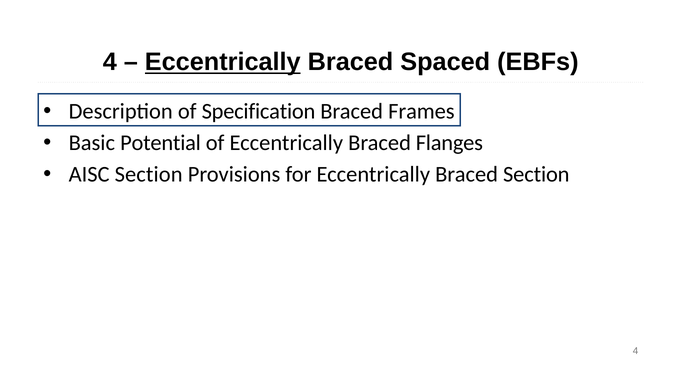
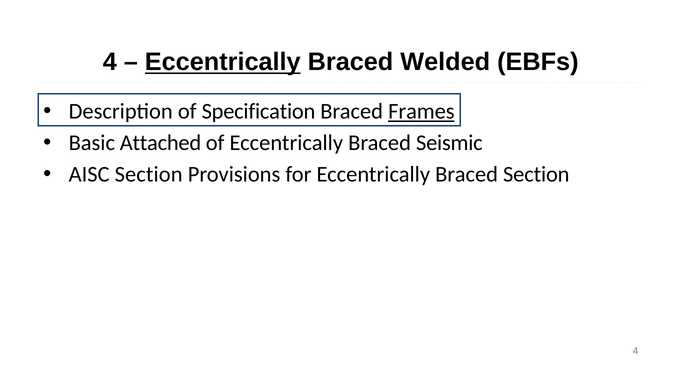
Spaced: Spaced -> Welded
Frames underline: none -> present
Potential: Potential -> Attached
Flanges: Flanges -> Seismic
